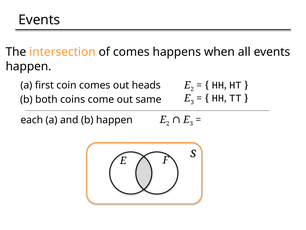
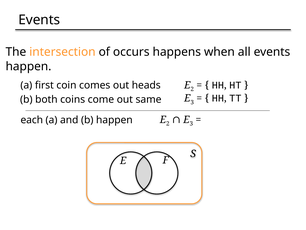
of comes: comes -> occurs
